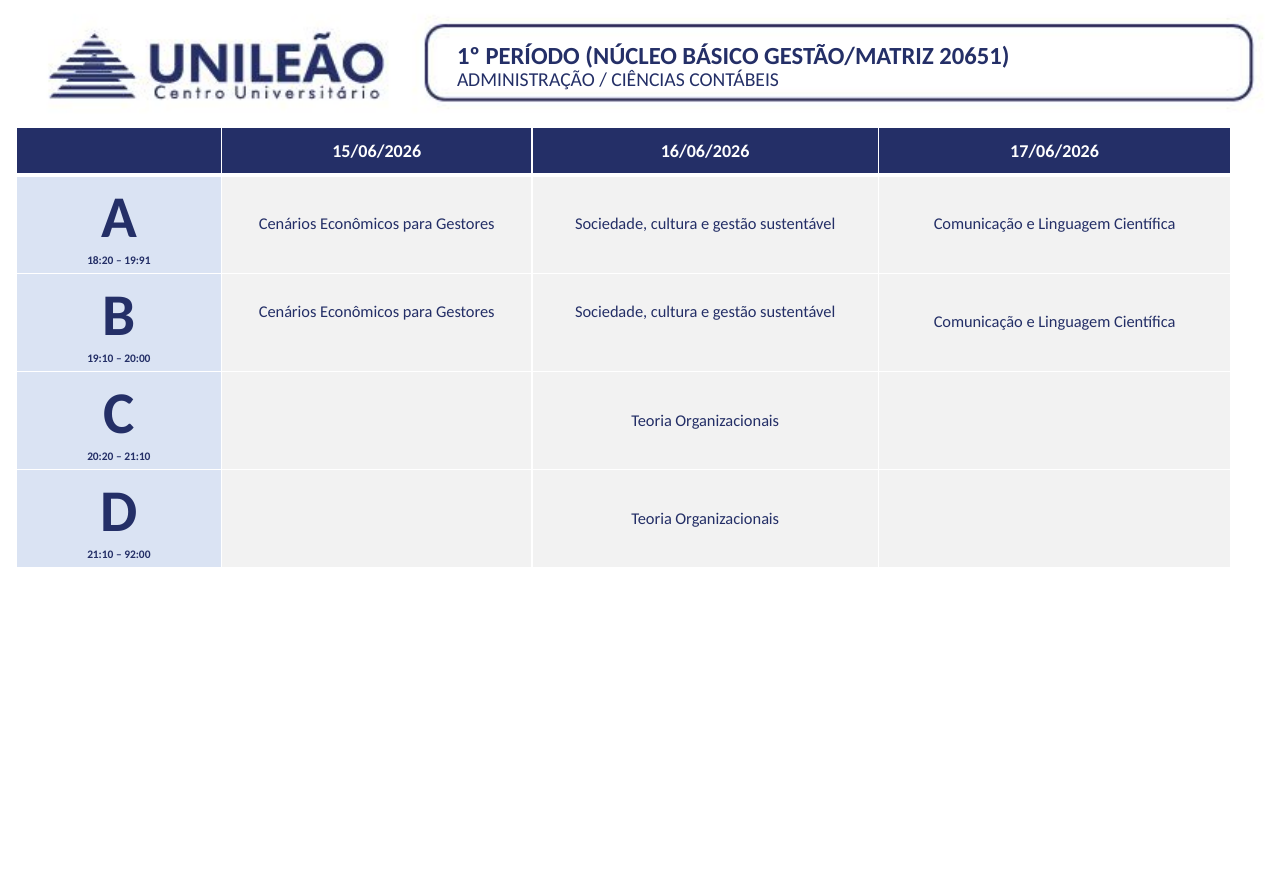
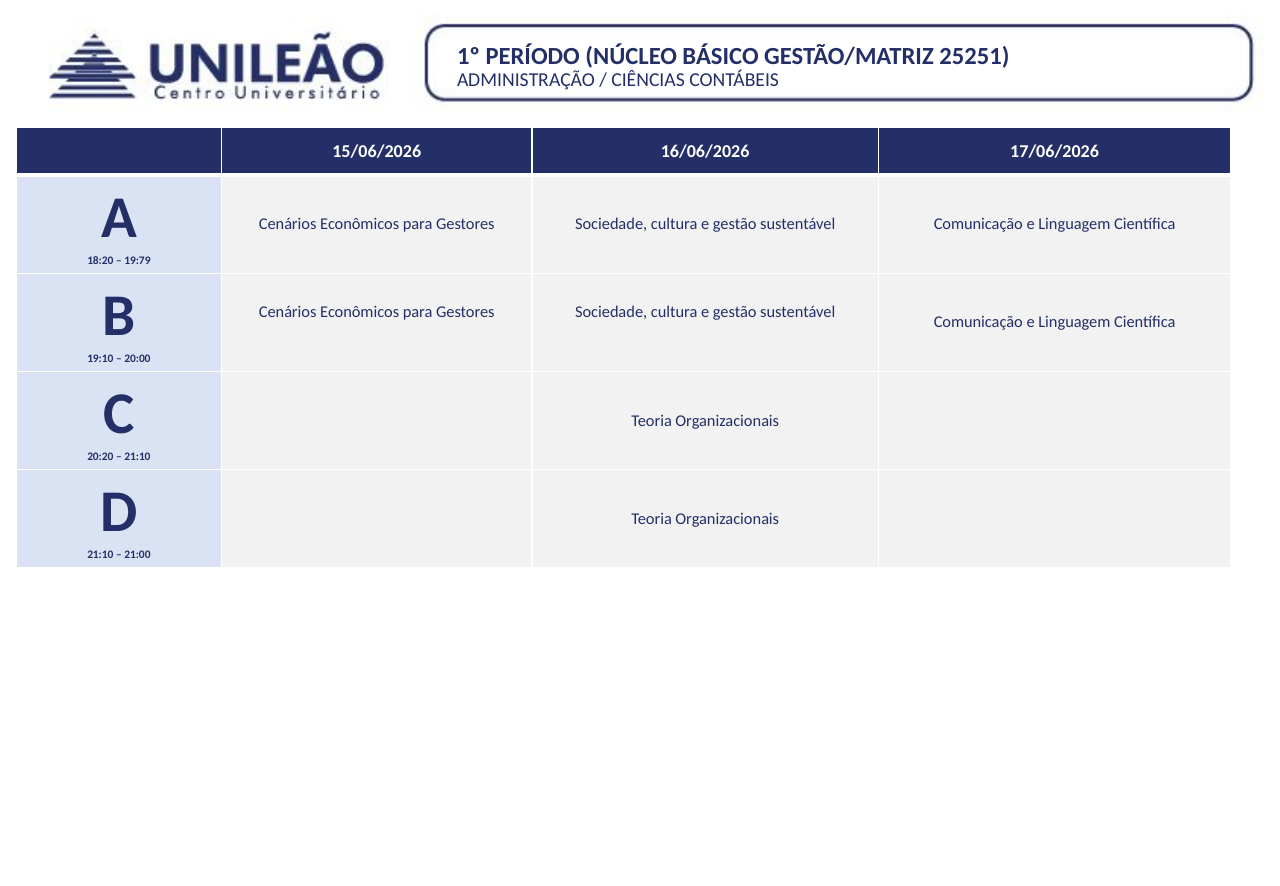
20651: 20651 -> 25251
19:91: 19:91 -> 19:79
92:00: 92:00 -> 21:00
